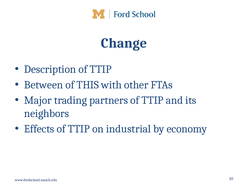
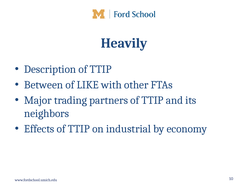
Change: Change -> Heavily
THIS: THIS -> LIKE
